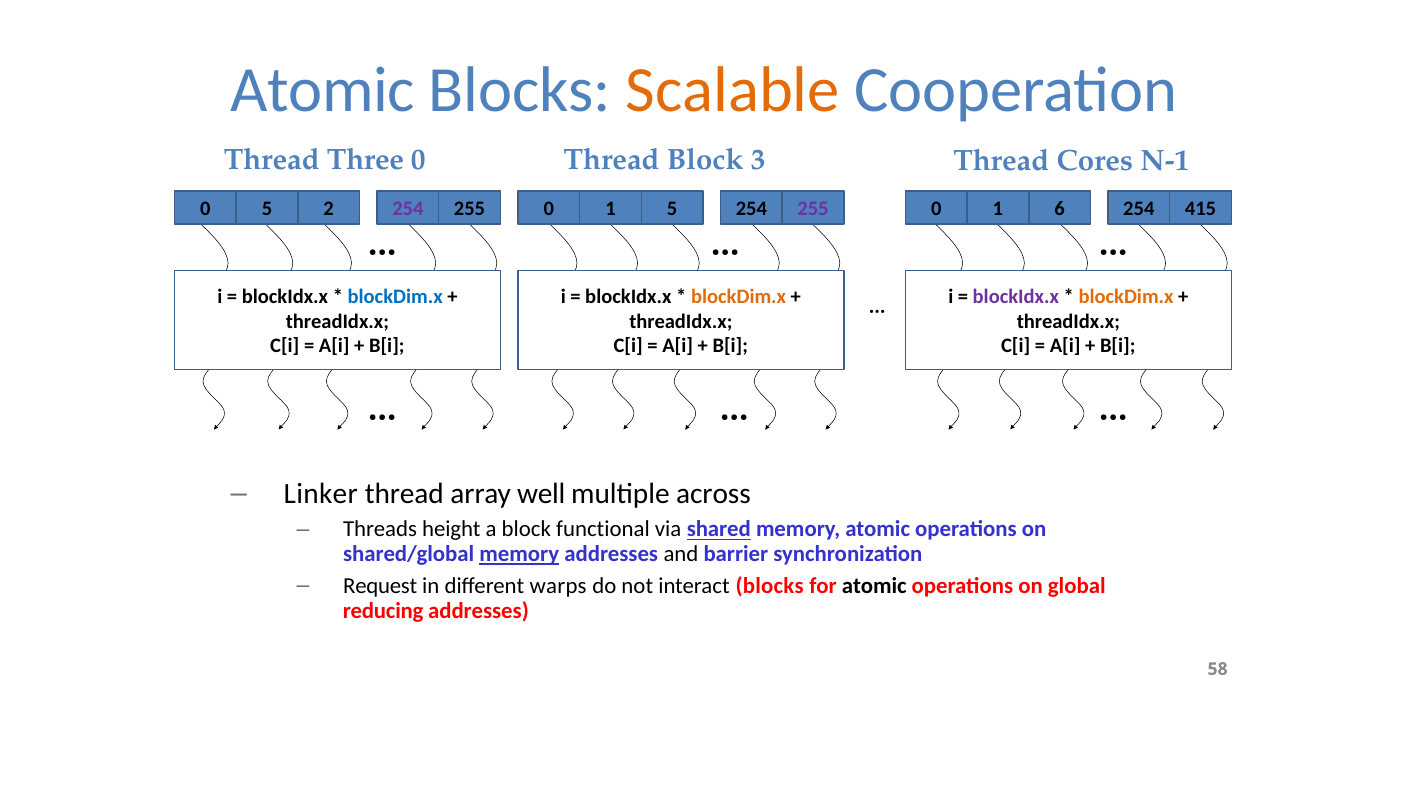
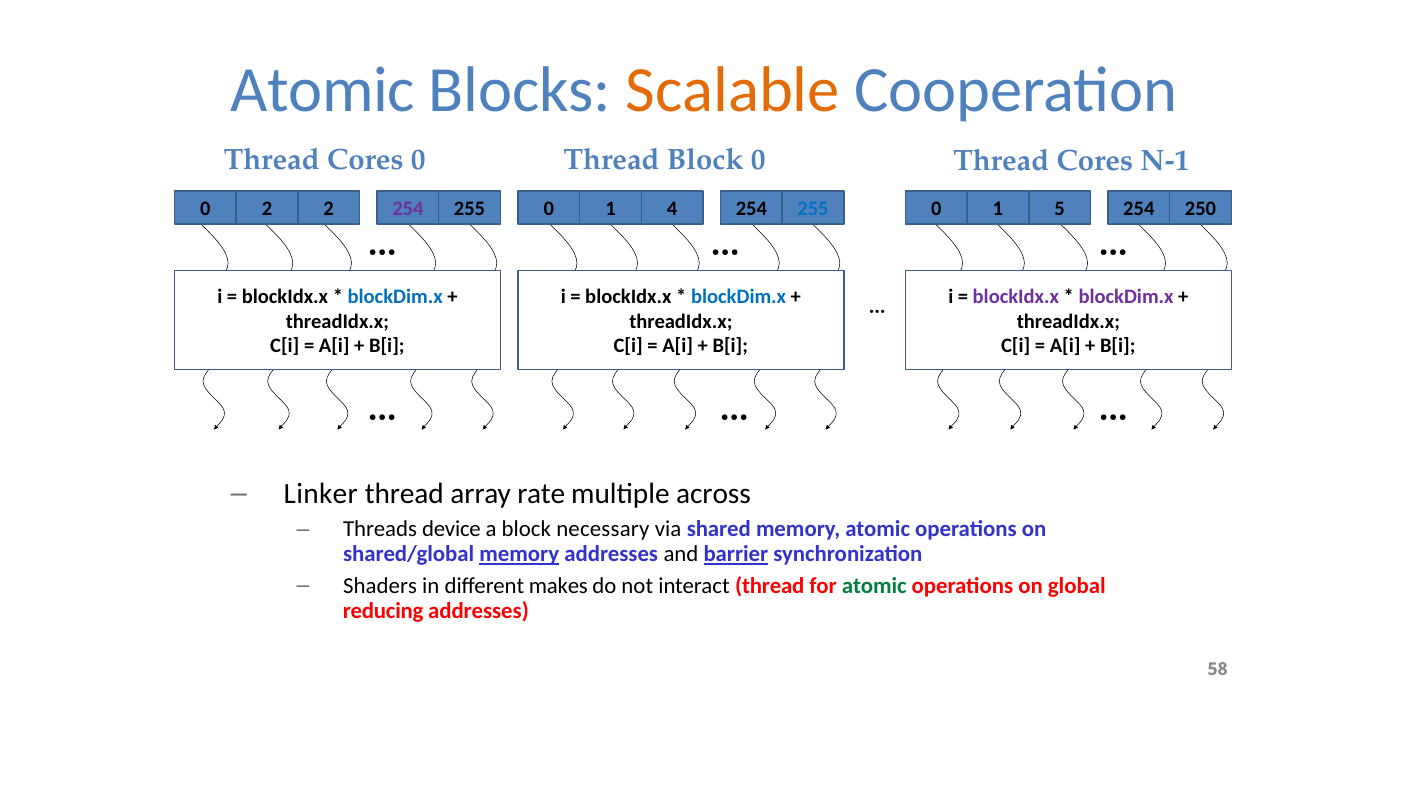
Three at (366, 160): Three -> Cores
Block 3: 3 -> 0
0 5: 5 -> 2
1 5: 5 -> 4
255 at (813, 209) colour: purple -> blue
6: 6 -> 5
415: 415 -> 250
blockDim.x at (739, 297) colour: orange -> blue
blockDim.x at (1126, 297) colour: orange -> purple
well: well -> rate
height: height -> device
functional: functional -> necessary
shared underline: present -> none
barrier underline: none -> present
Request: Request -> Shaders
warps: warps -> makes
interact blocks: blocks -> thread
atomic at (874, 586) colour: black -> green
